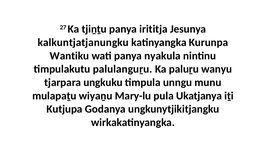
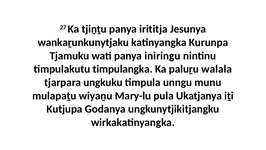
kalkuntjatjanungku: kalkuntjatjanungku -> wankaṟunkunytjaku
Wantiku: Wantiku -> Tjamuku
nyakula: nyakula -> iniringu
palulanguṟu: palulanguṟu -> timpulangka
wanyu: wanyu -> walala
